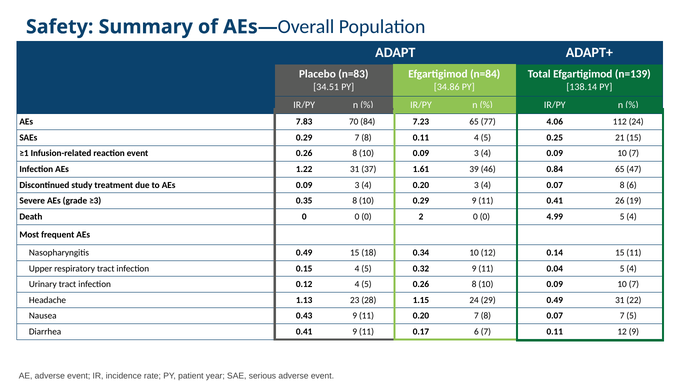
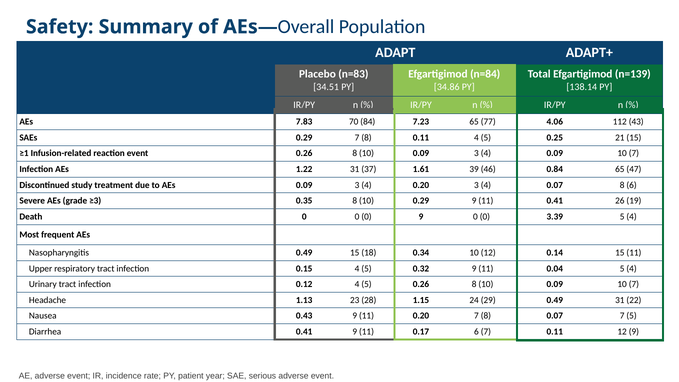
112 24: 24 -> 43
0 2: 2 -> 9
4.99: 4.99 -> 3.39
